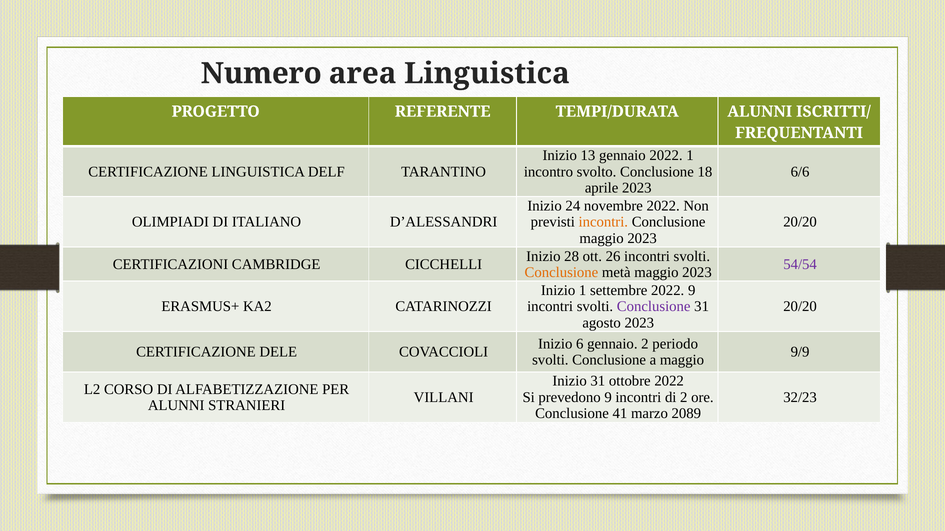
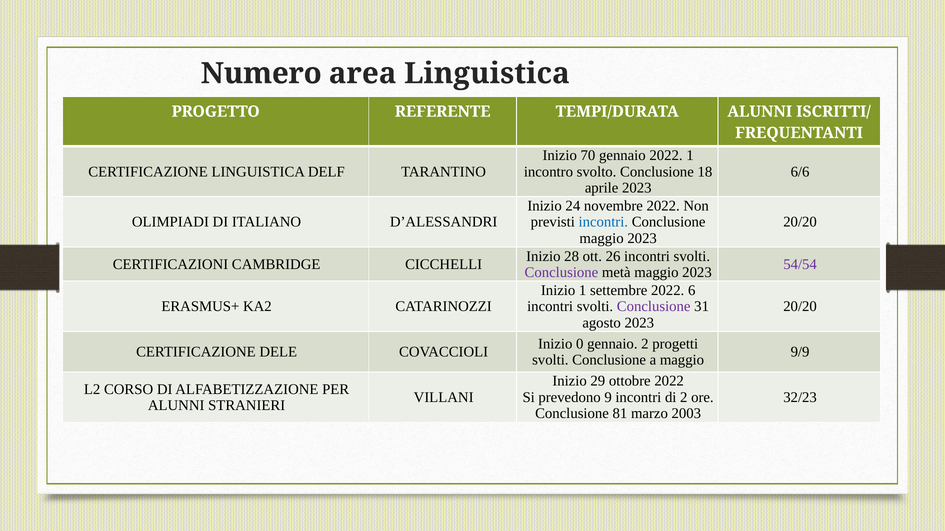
13: 13 -> 70
incontri at (603, 222) colour: orange -> blue
Conclusione at (561, 273) colour: orange -> purple
2022 9: 9 -> 6
6: 6 -> 0
periodo: periodo -> progetti
Inizio 31: 31 -> 29
41: 41 -> 81
2089: 2089 -> 2003
